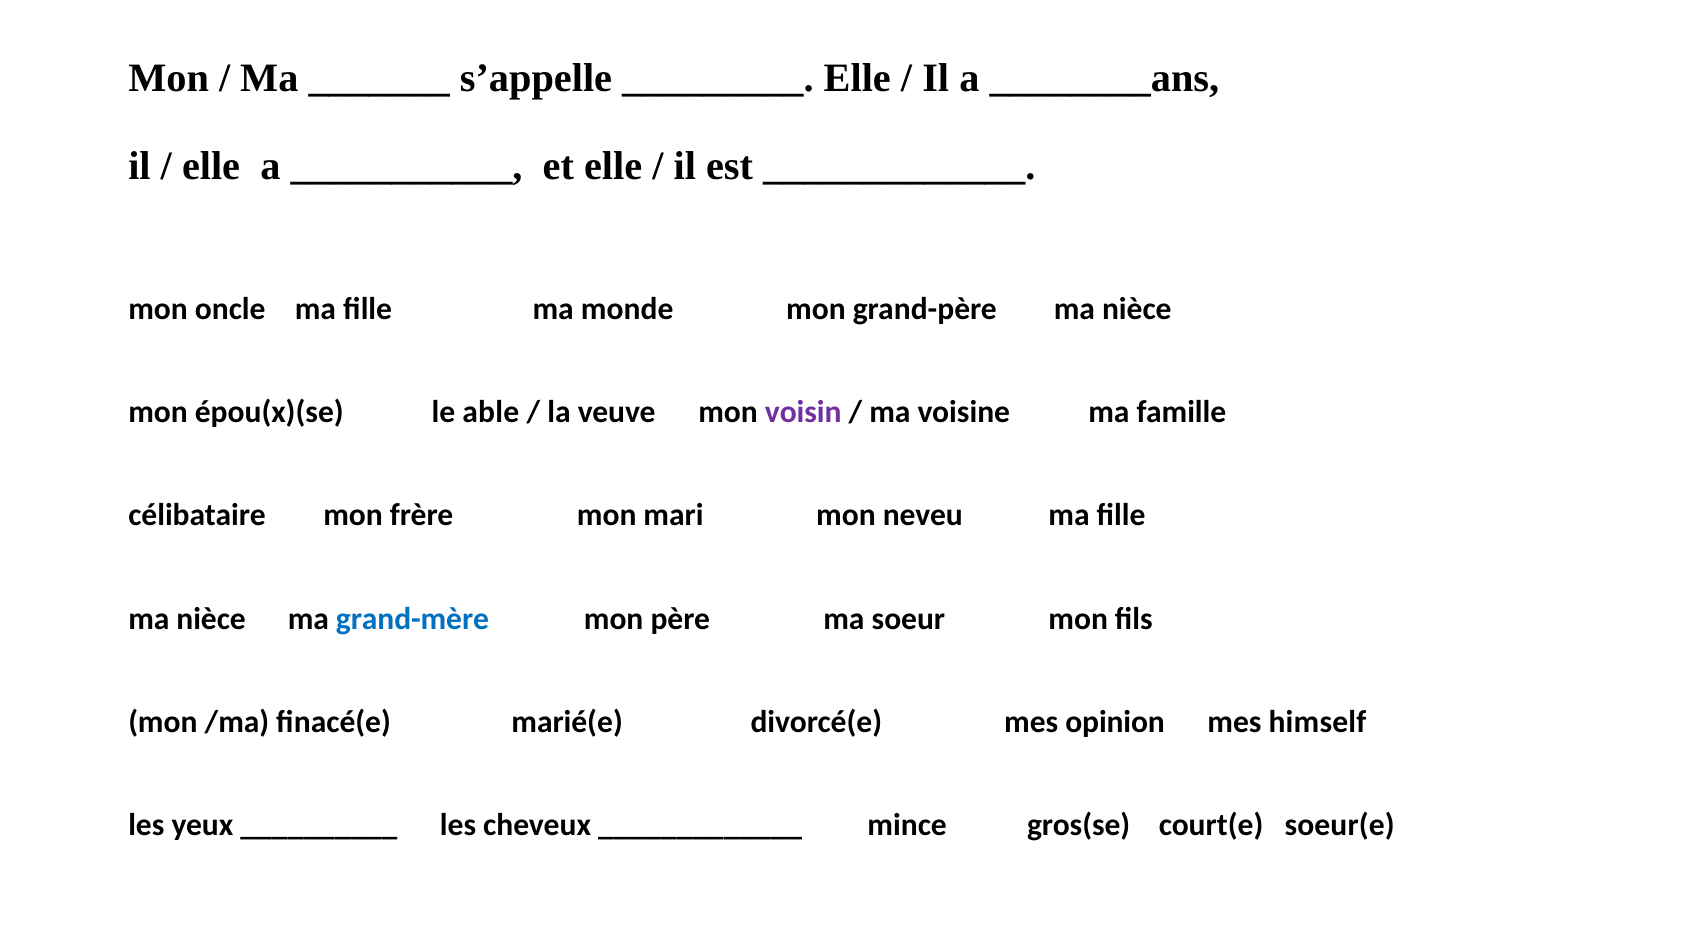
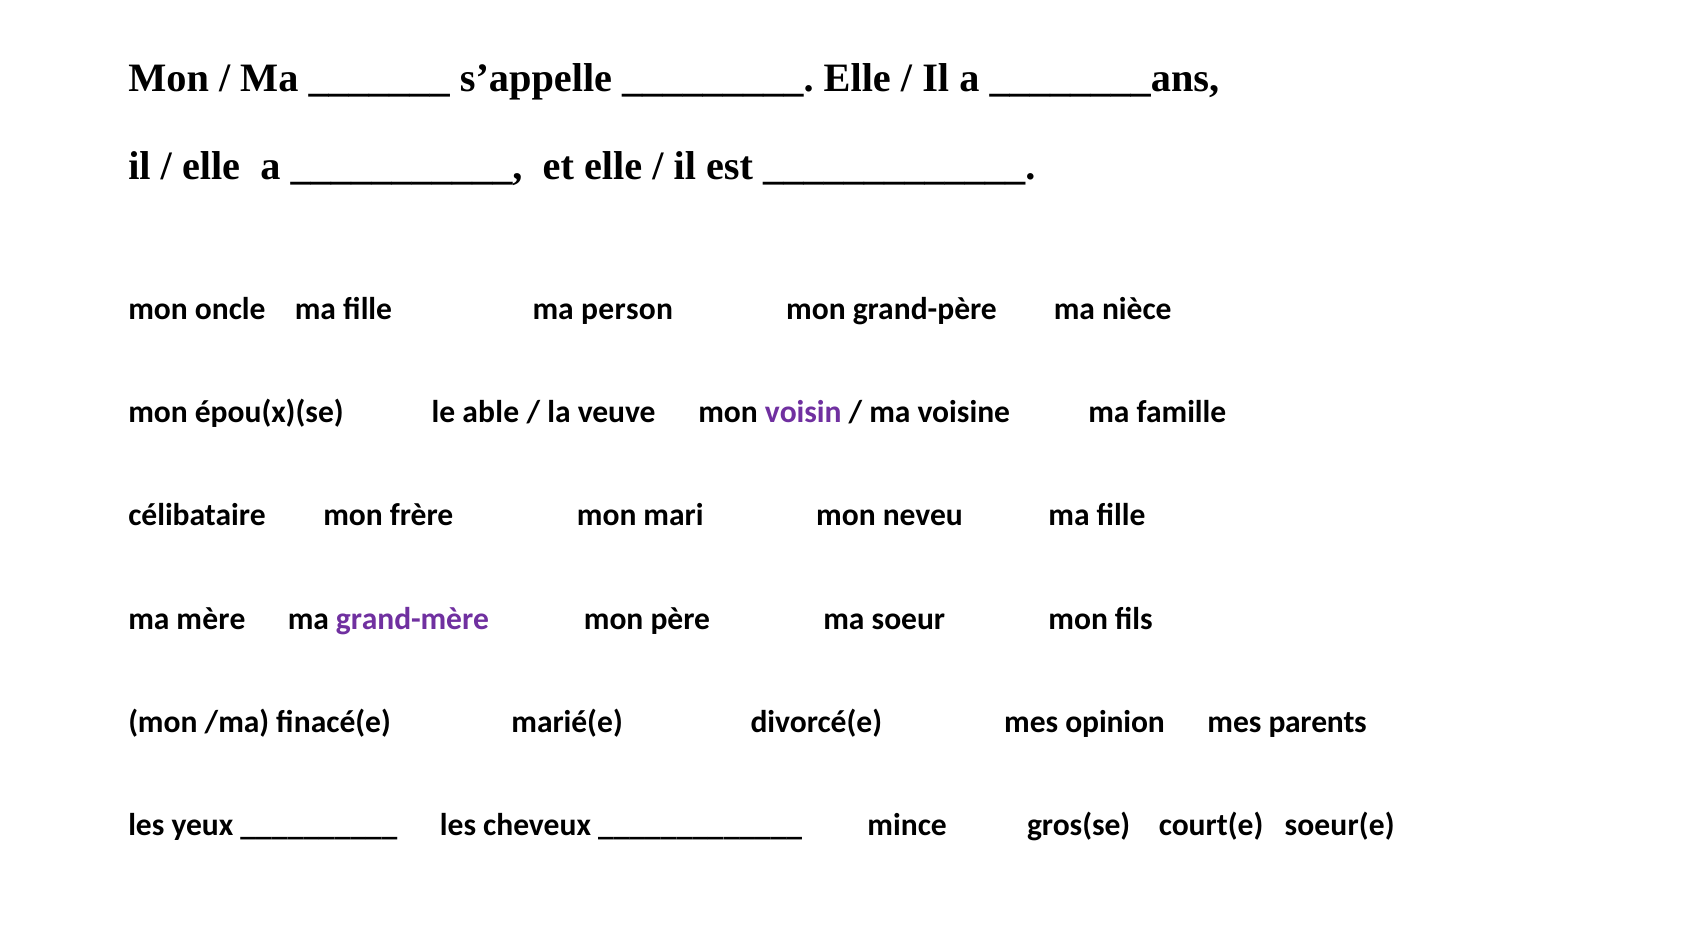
monde: monde -> person
nièce at (211, 619): nièce -> mère
grand-mère colour: blue -> purple
himself: himself -> parents
